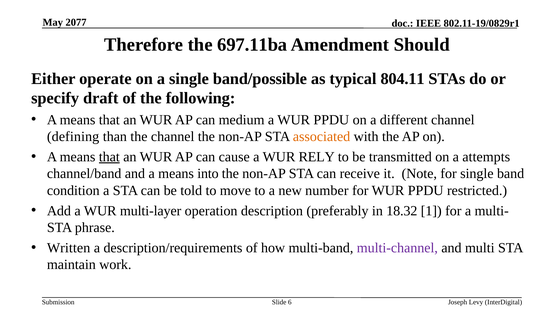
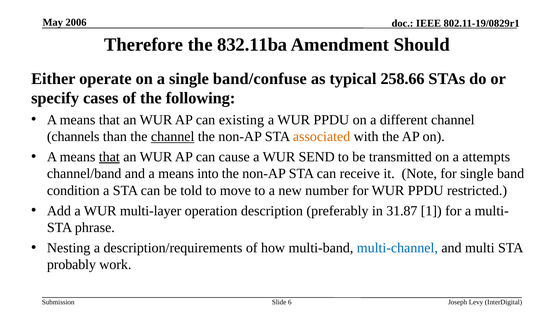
2077: 2077 -> 2006
697.11ba: 697.11ba -> 832.11ba
band/possible: band/possible -> band/confuse
804.11: 804.11 -> 258.66
draft: draft -> cases
medium: medium -> existing
defining: defining -> channels
channel at (173, 136) underline: none -> present
RELY: RELY -> SEND
18.32: 18.32 -> 31.87
Written: Written -> Nesting
multi-channel colour: purple -> blue
maintain: maintain -> probably
